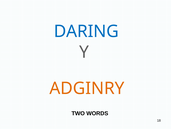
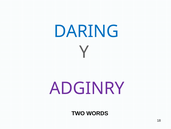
ADGINRY colour: orange -> purple
